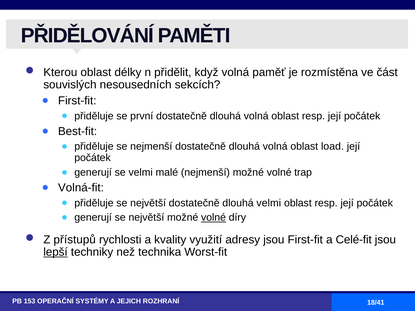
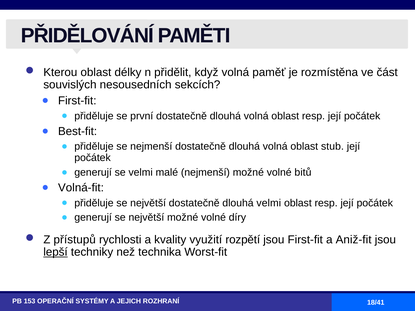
load: load -> stub
trap: trap -> bitů
volné at (214, 218) underline: present -> none
adresy: adresy -> rozpětí
Celé-fit: Celé-fit -> Aniž-fit
